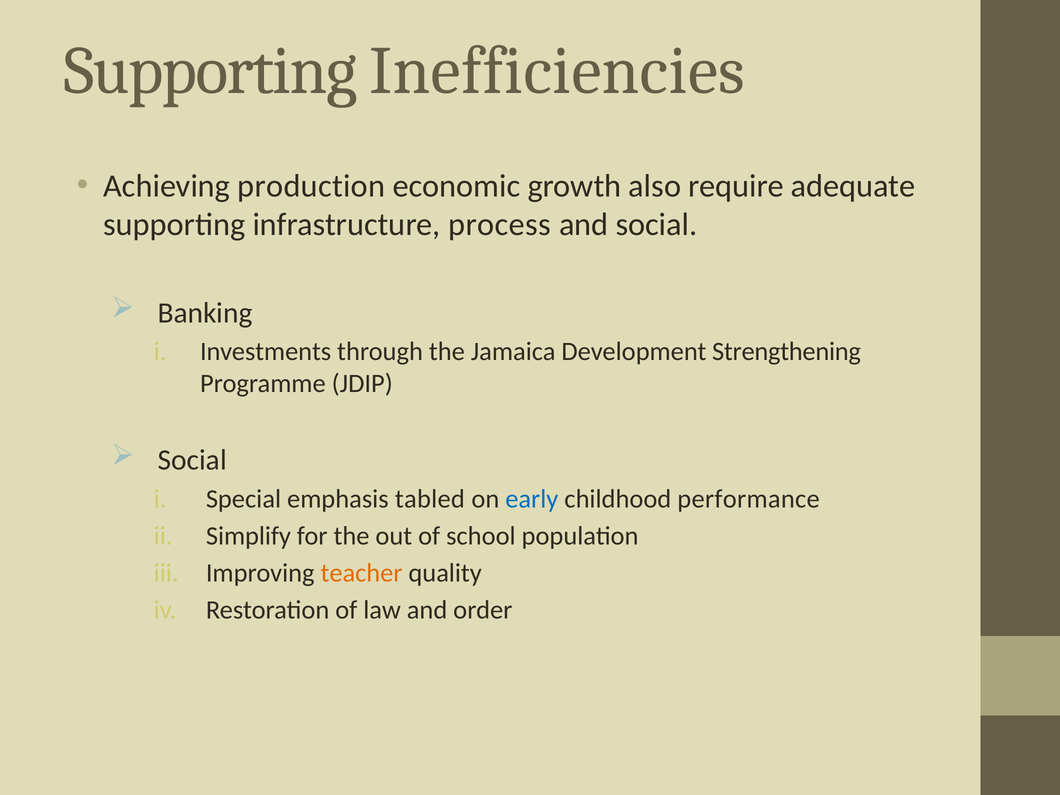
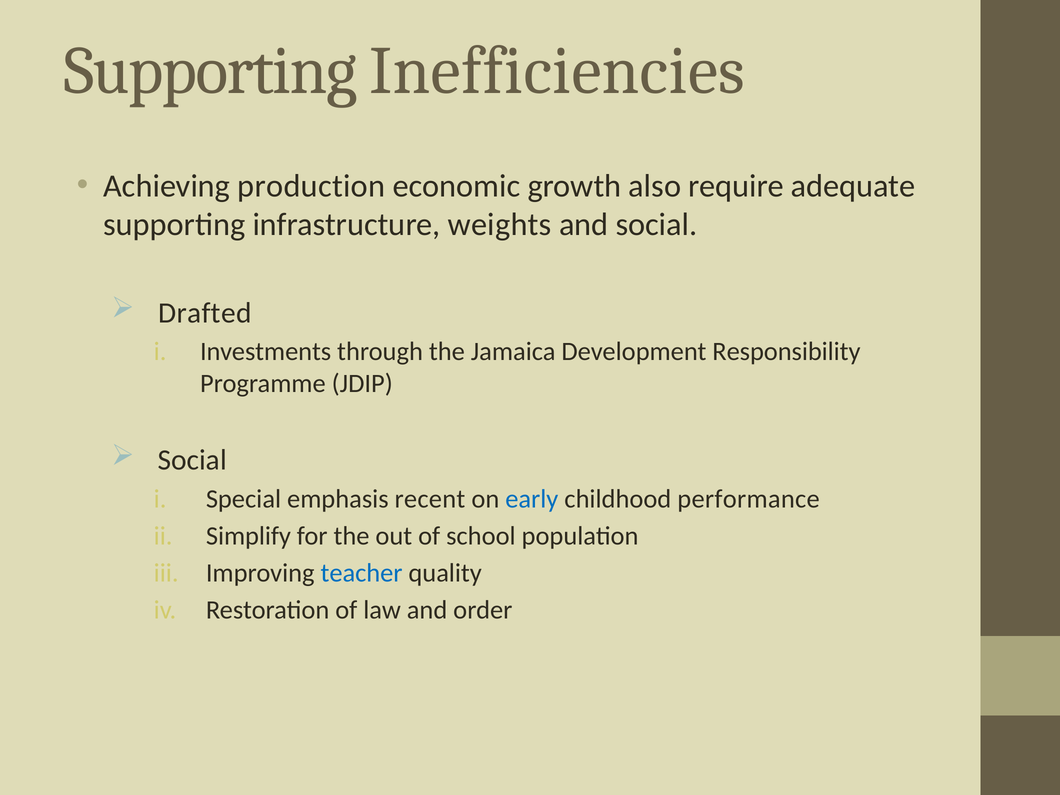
process: process -> weights
Banking: Banking -> Drafted
Strengthening: Strengthening -> Responsibility
tabled: tabled -> recent
teacher colour: orange -> blue
